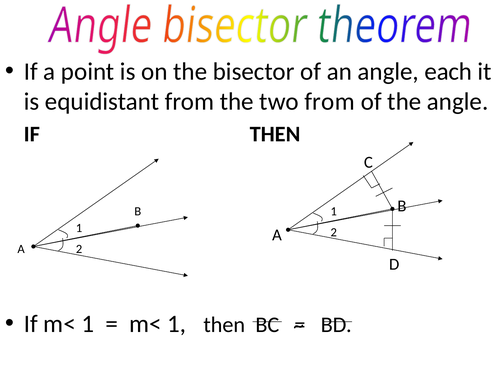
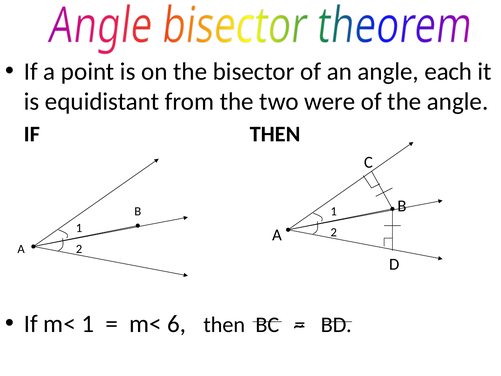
two from: from -> were
1 at (177, 324): 1 -> 6
